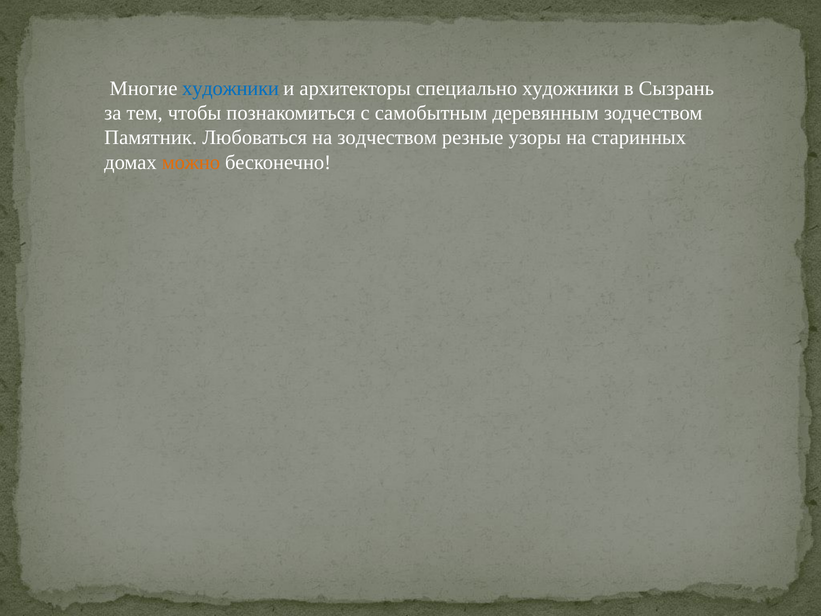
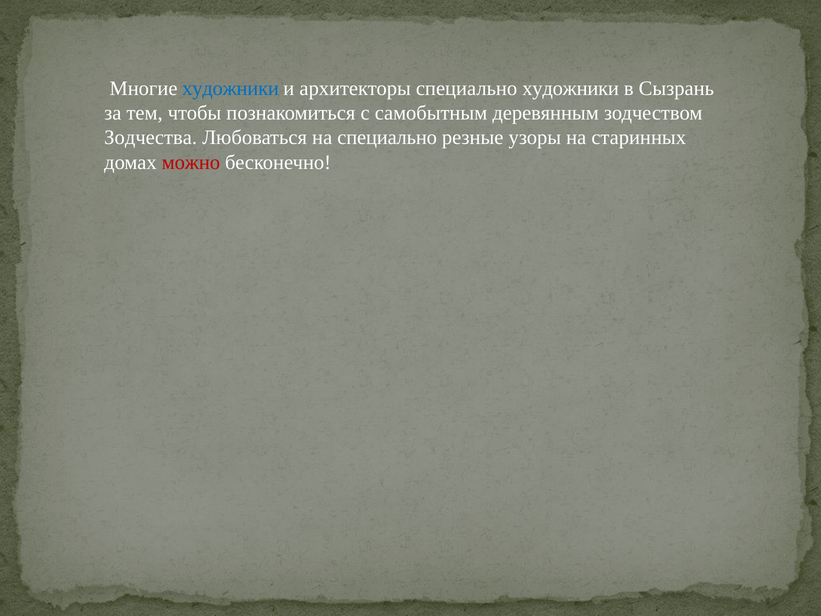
Памятник: Памятник -> Зодчества
на зодчеством: зодчеством -> специально
можно colour: orange -> red
